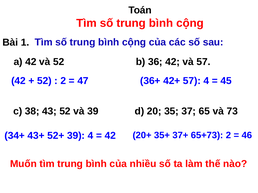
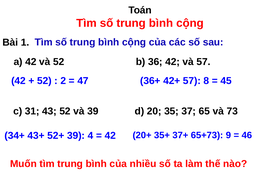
57 4: 4 -> 8
38: 38 -> 31
65+73 2: 2 -> 9
